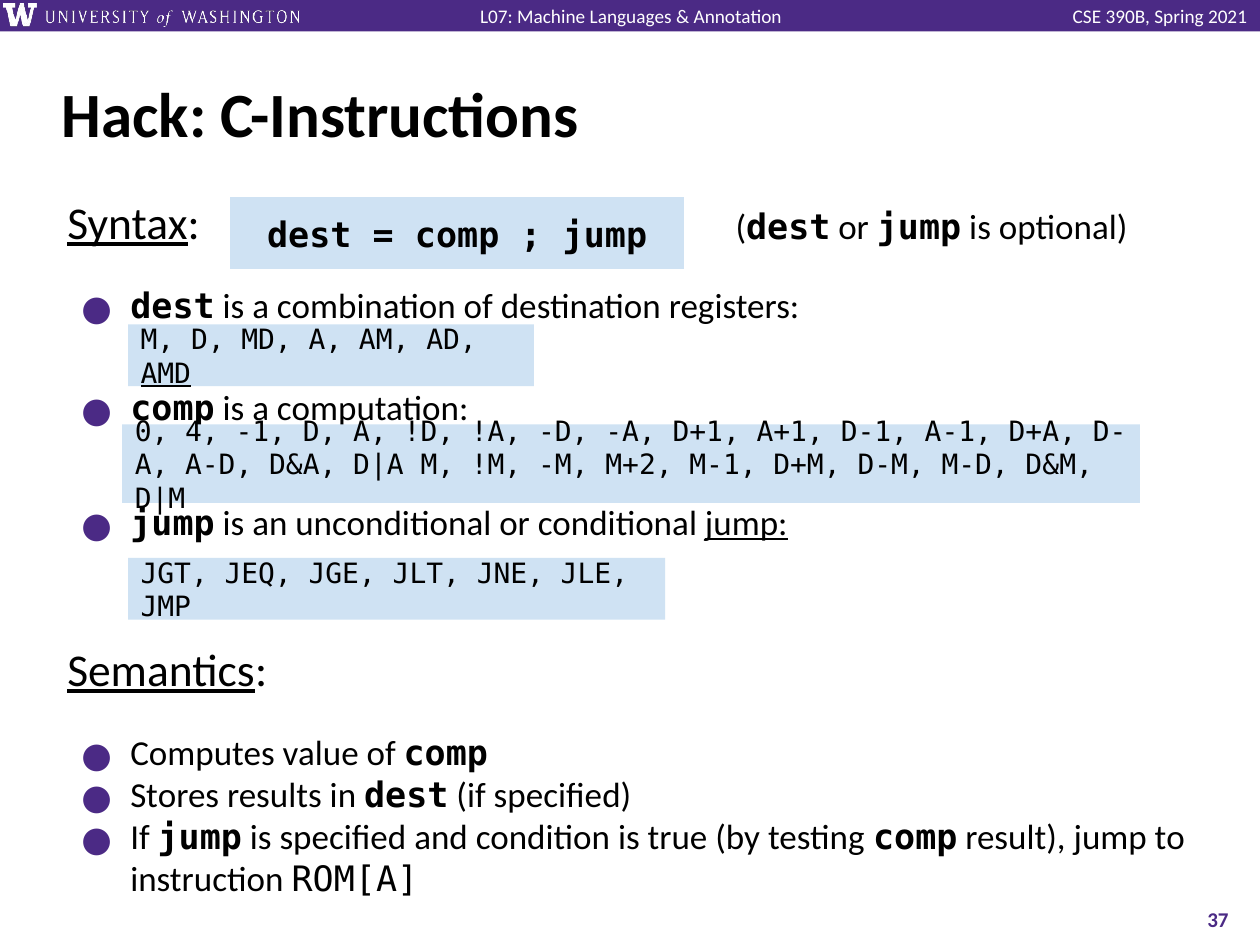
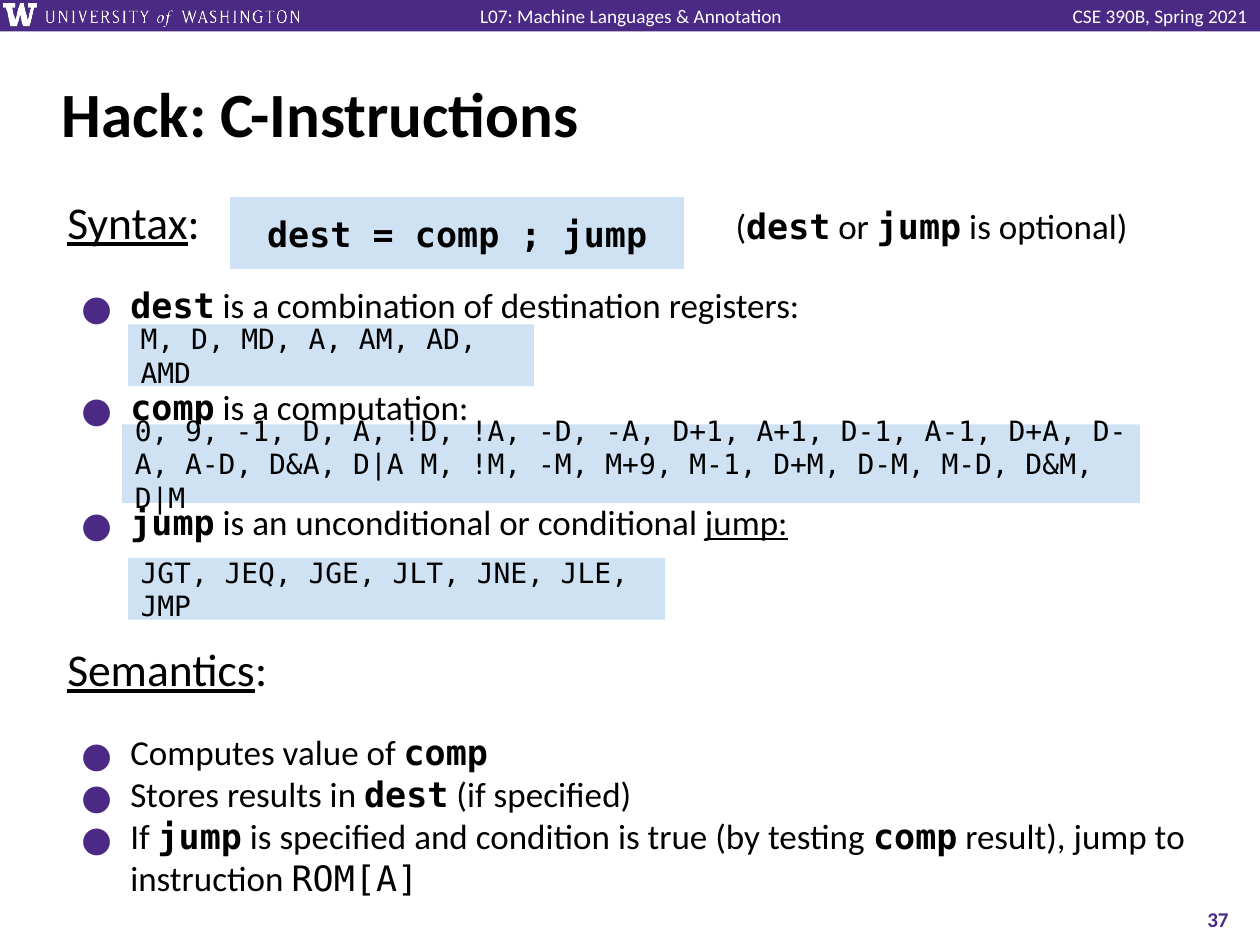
AMD underline: present -> none
4: 4 -> 9
M+2: M+2 -> M+9
